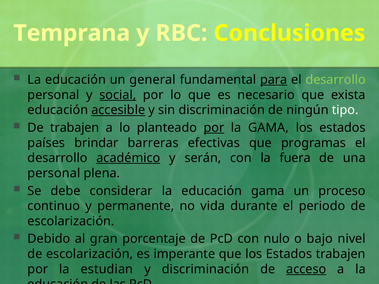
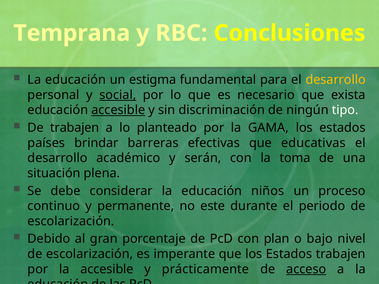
general: general -> estigma
para underline: present -> none
desarrollo at (336, 80) colour: light green -> yellow
por at (214, 128) underline: present -> none
programas: programas -> educativas
académico underline: present -> none
fuera: fuera -> toma
personal at (54, 173): personal -> situación
educación gama: gama -> niños
vida: vida -> este
nulo: nulo -> plan
la estudian: estudian -> accesible
y discriminación: discriminación -> prácticamente
